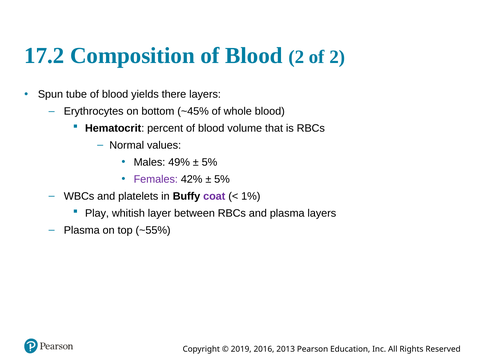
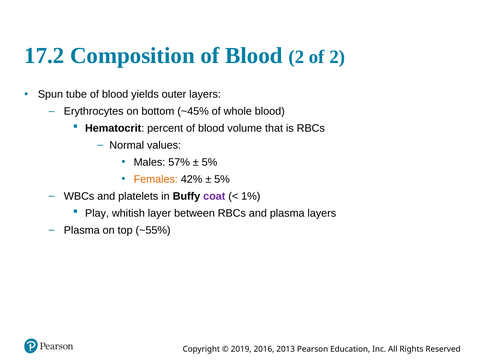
there: there -> outer
49%: 49% -> 57%
Females colour: purple -> orange
